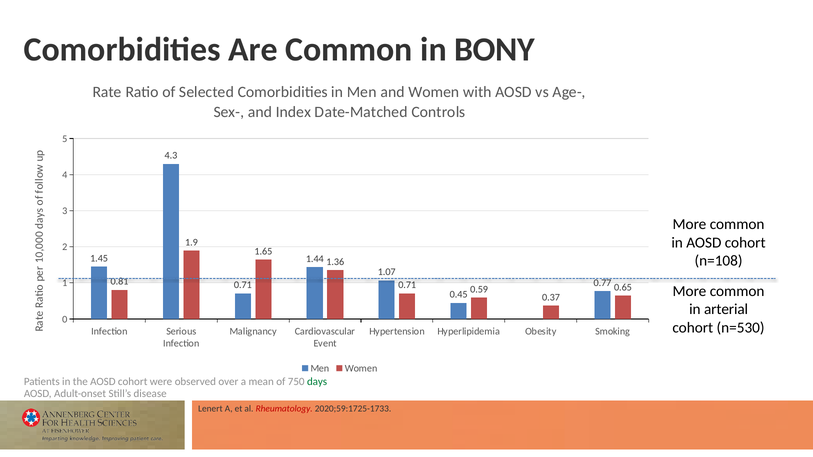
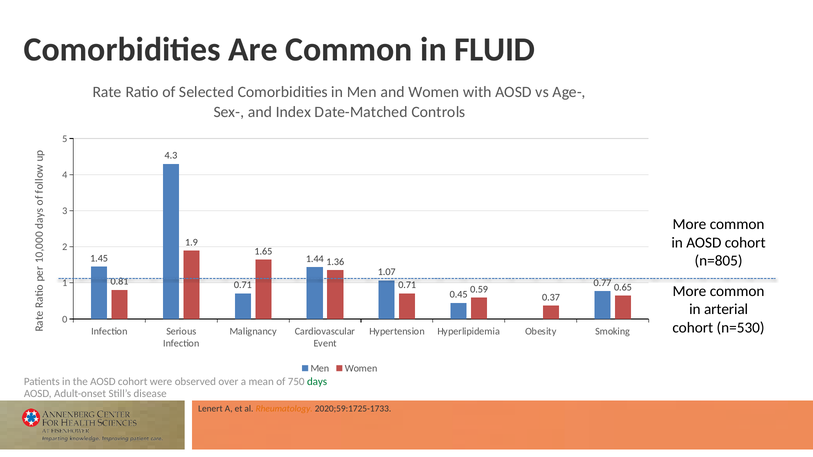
BONY: BONY -> FLUID
n=108: n=108 -> n=805
Rheumatology colour: red -> orange
